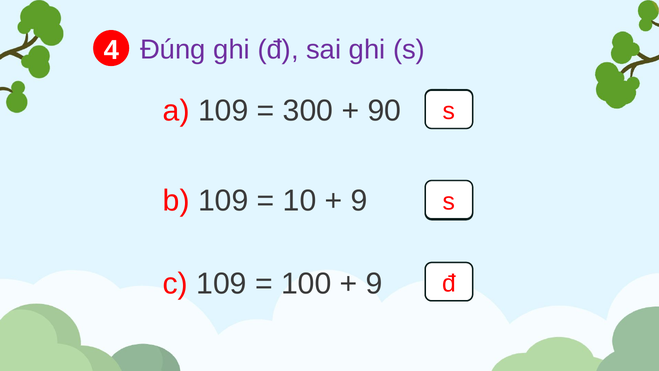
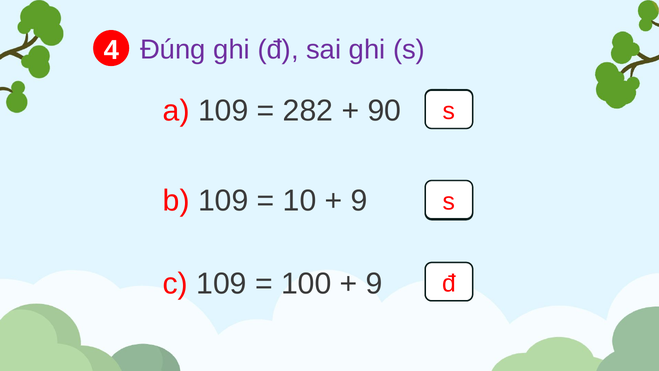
300: 300 -> 282
